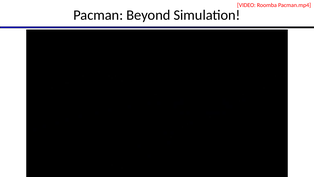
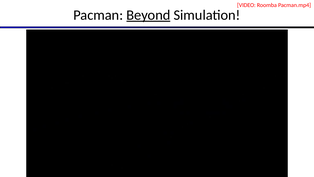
Beyond underline: none -> present
